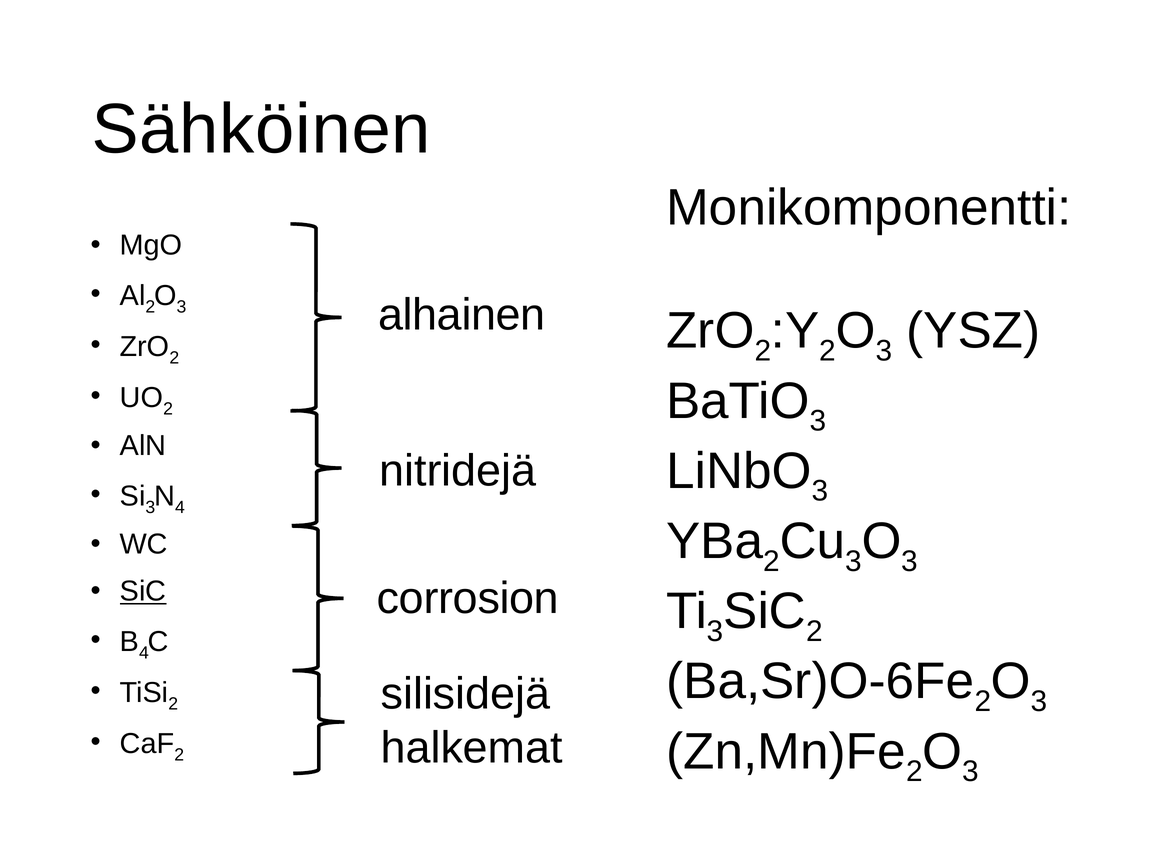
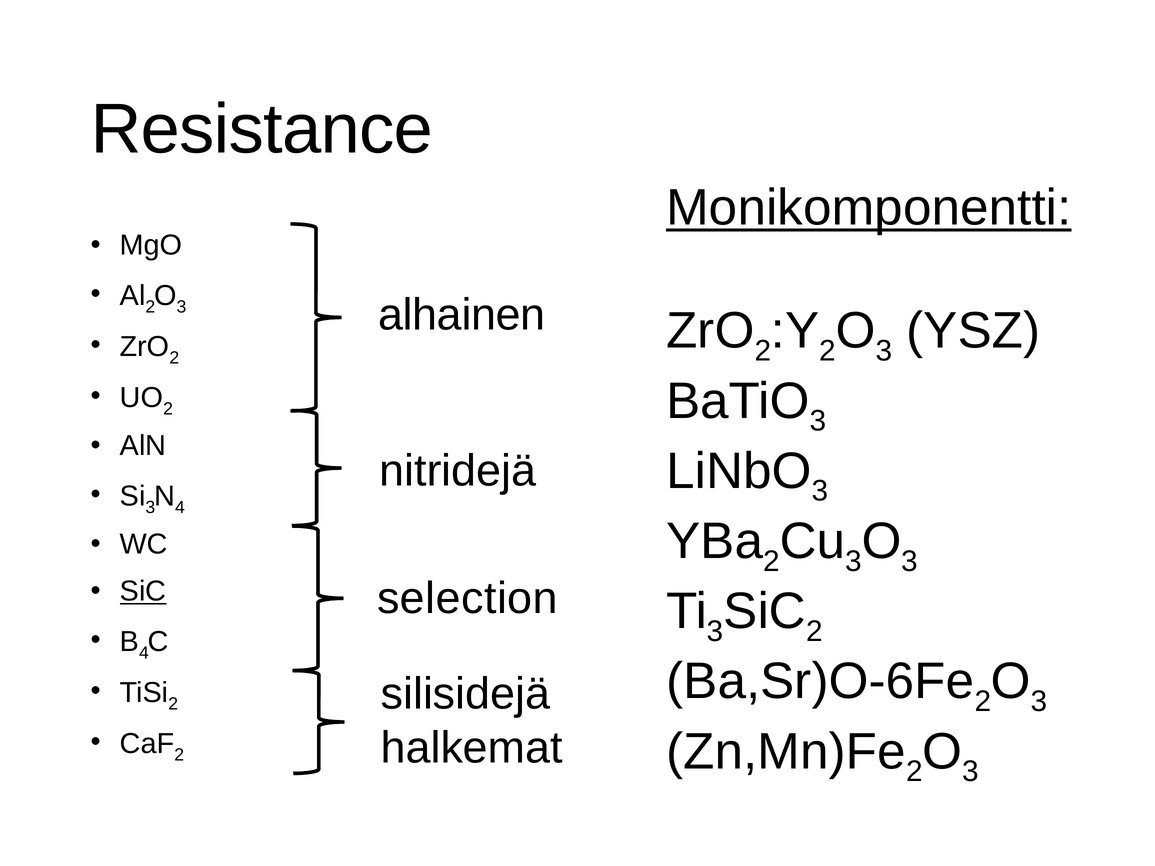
Sähköinen: Sähköinen -> Resistance
Monikomponentti underline: none -> present
corrosion: corrosion -> selection
